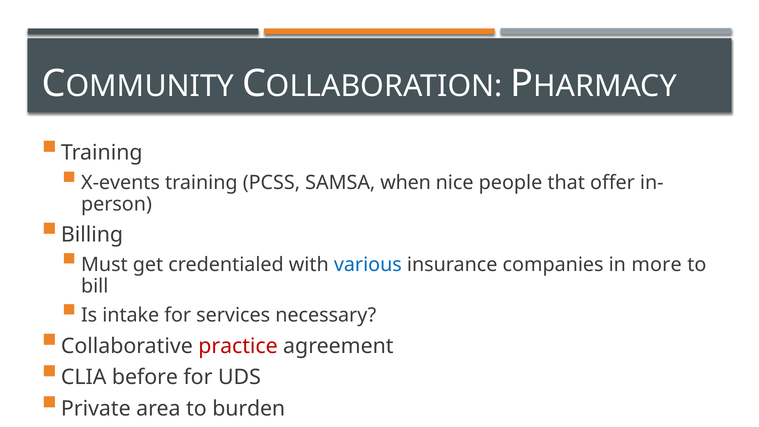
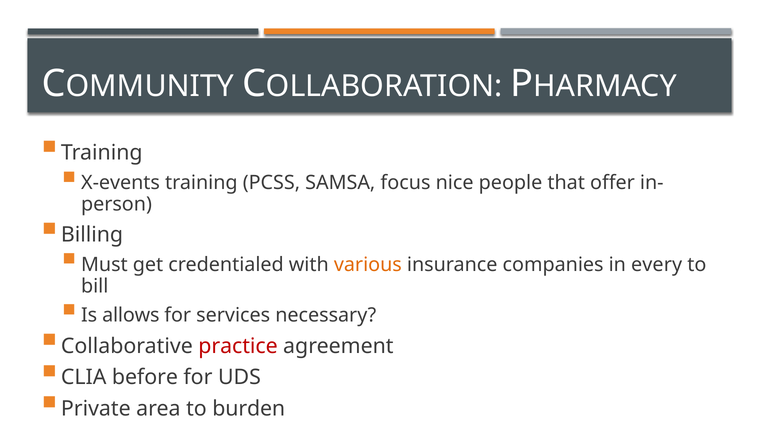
when: when -> focus
various colour: blue -> orange
more: more -> every
intake: intake -> allows
